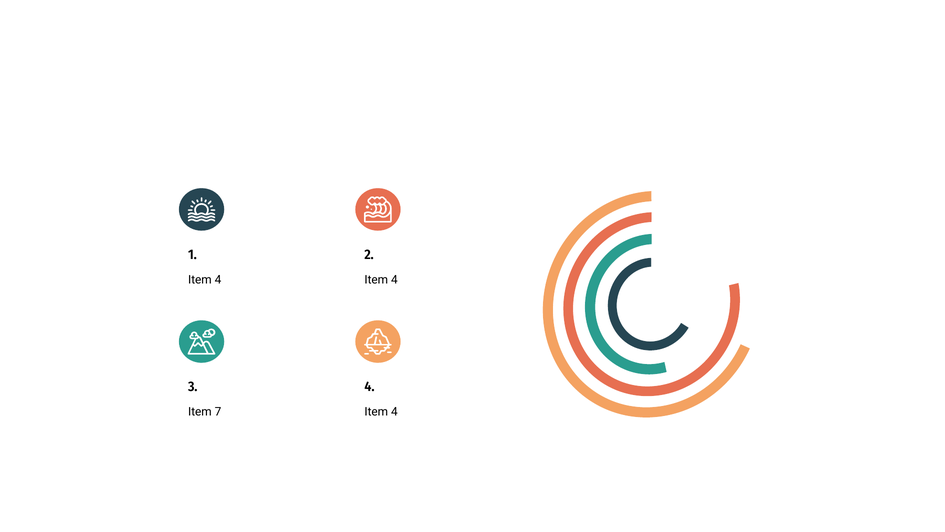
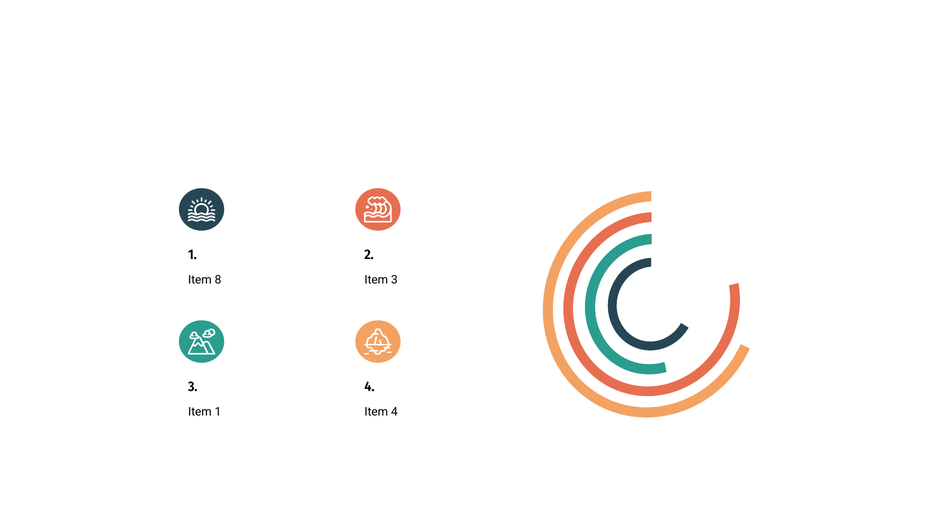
4 at (218, 280): 4 -> 8
4 at (394, 280): 4 -> 3
Item 7: 7 -> 1
